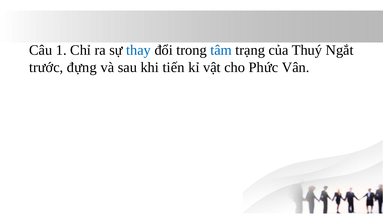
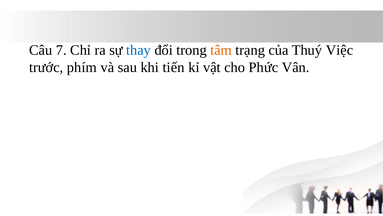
1: 1 -> 7
tâm colour: blue -> orange
Ngắt: Ngắt -> Việc
đựng: đựng -> phím
